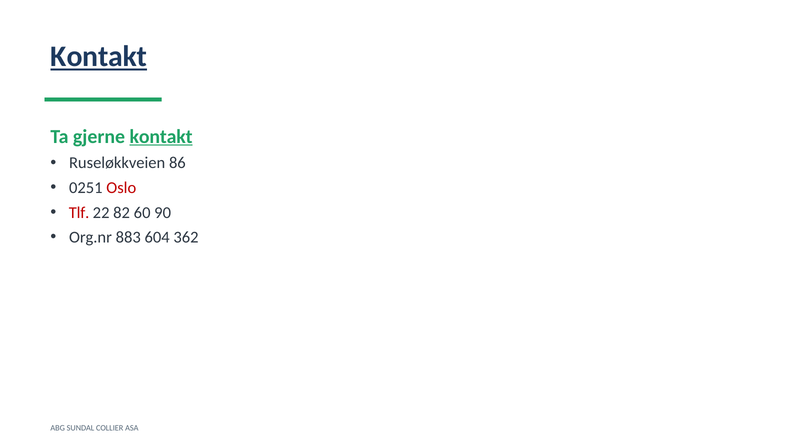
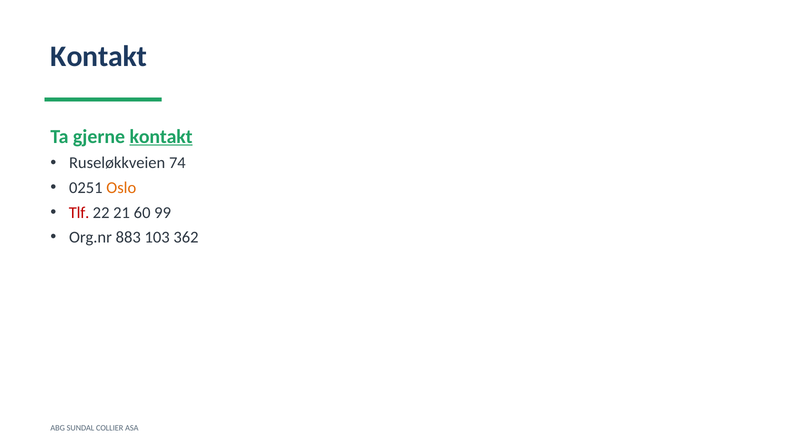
Kontakt at (99, 57) underline: present -> none
86: 86 -> 74
Oslo colour: red -> orange
82: 82 -> 21
90: 90 -> 99
604: 604 -> 103
